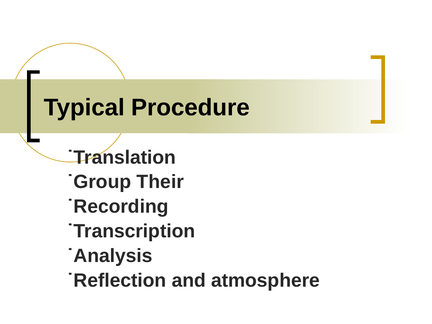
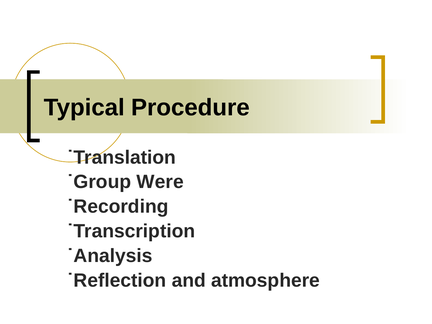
Their: Their -> Were
